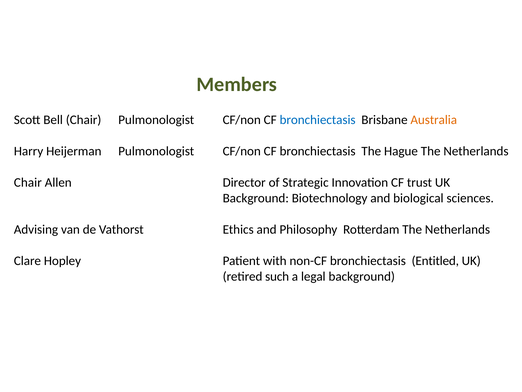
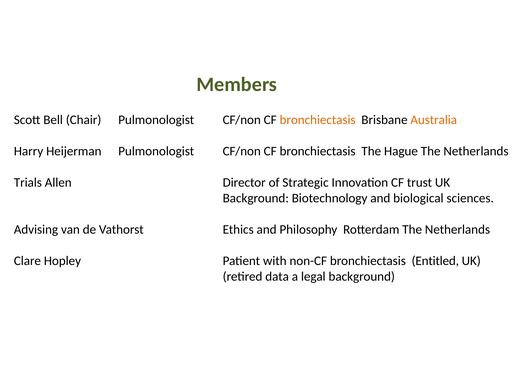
bronchiectasis at (318, 120) colour: blue -> orange
Chair at (28, 182): Chair -> Trials
such: such -> data
